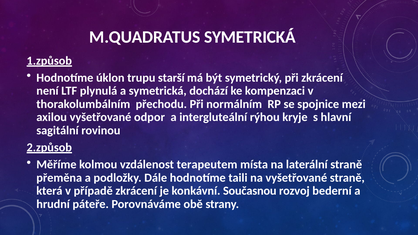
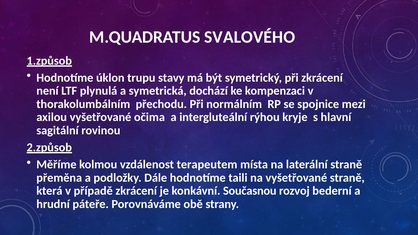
M.QUADRATUS SYMETRICKÁ: SYMETRICKÁ -> SVALOVÉHO
starší: starší -> stavy
odpor: odpor -> očima
